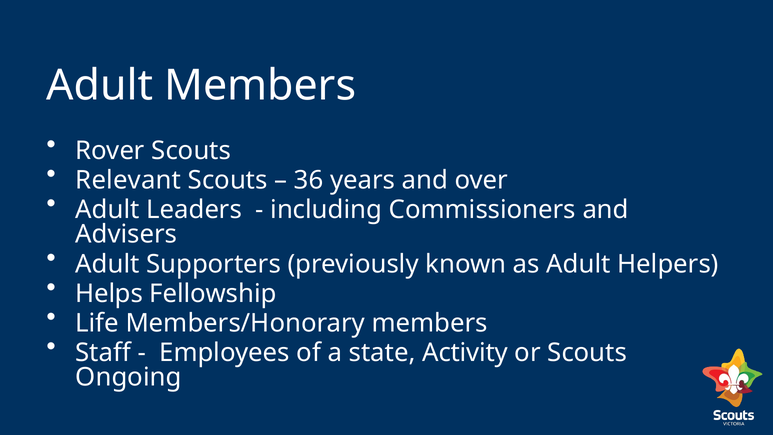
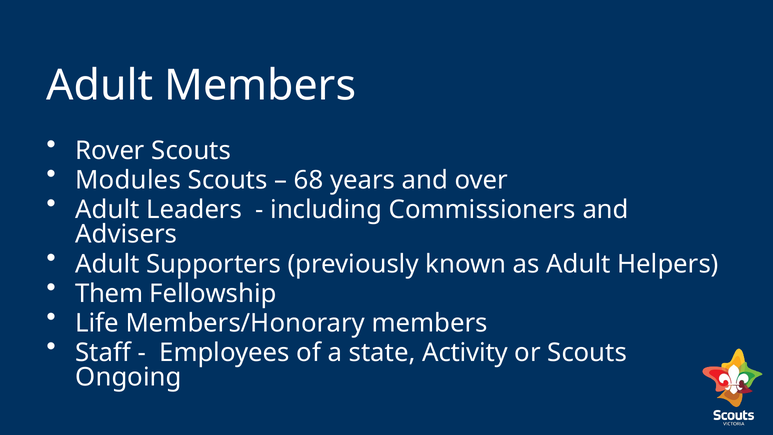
Relevant: Relevant -> Modules
36: 36 -> 68
Helps: Helps -> Them
